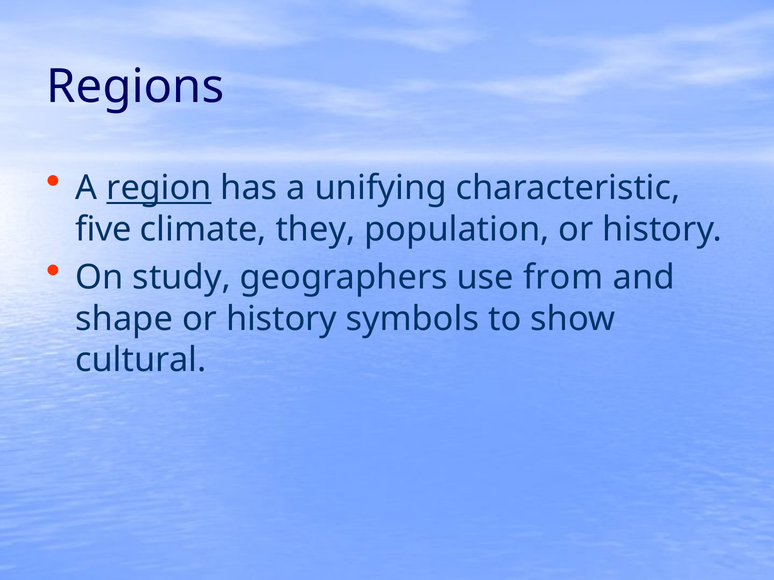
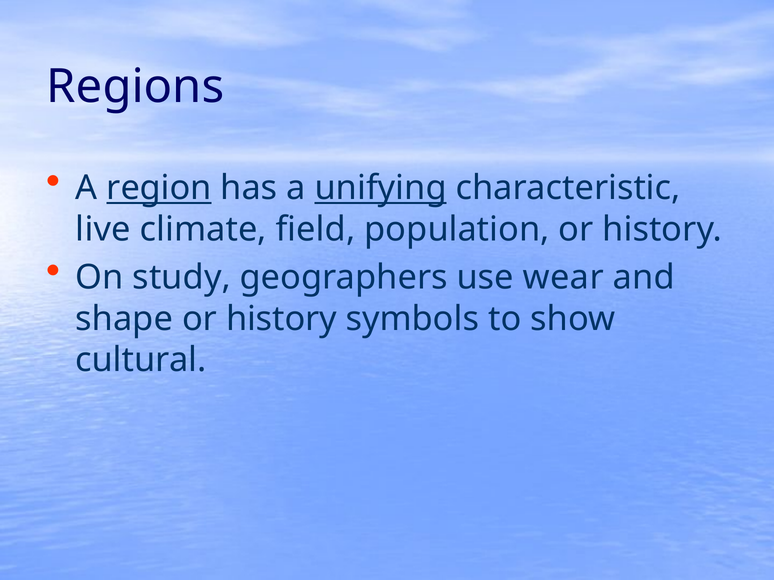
unifying underline: none -> present
five: five -> live
they: they -> field
from: from -> wear
